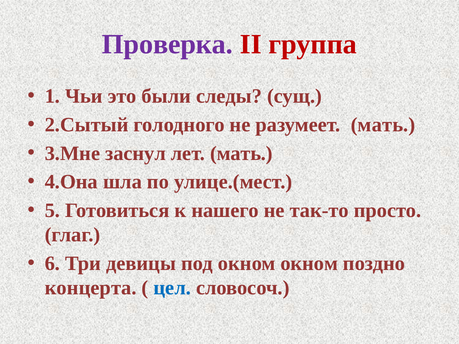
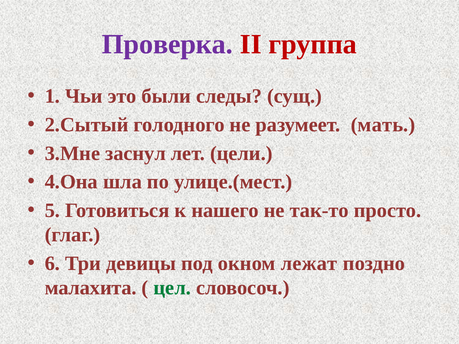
лет мать: мать -> цели
окном окном: окном -> лежат
концерта: концерта -> малахита
цел colour: blue -> green
